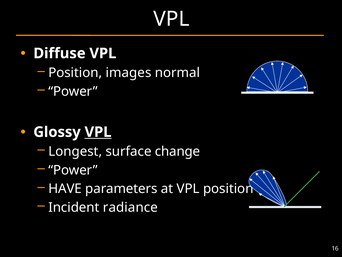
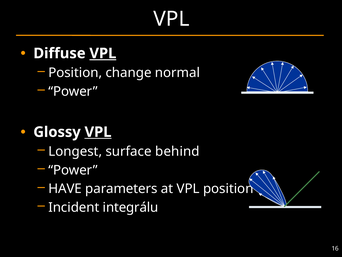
VPL at (103, 53) underline: none -> present
images: images -> change
change: change -> behind
radiance: radiance -> integrálu
